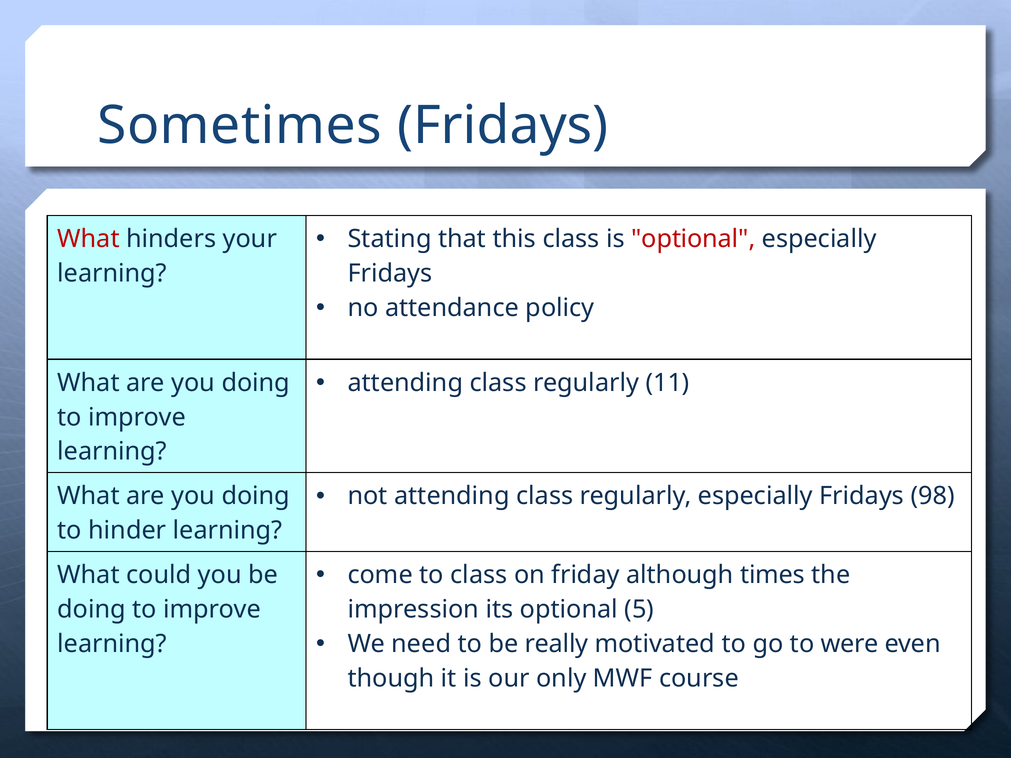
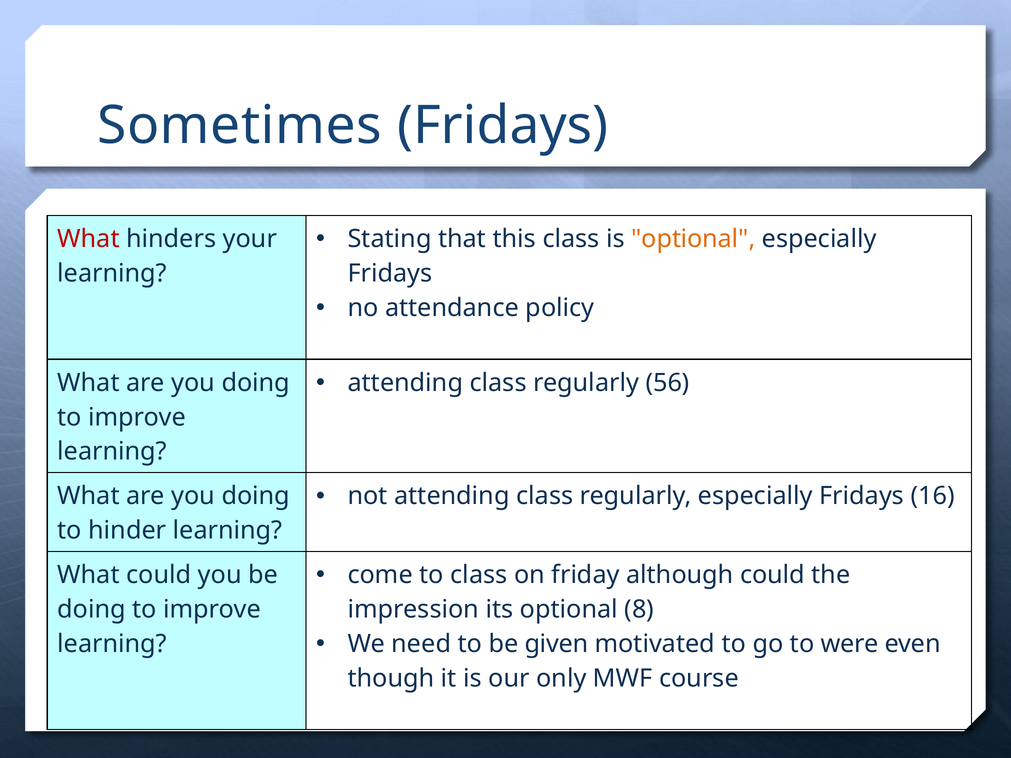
optional at (693, 239) colour: red -> orange
11: 11 -> 56
98: 98 -> 16
although times: times -> could
5: 5 -> 8
really: really -> given
